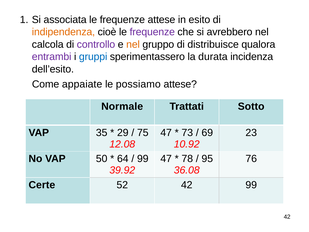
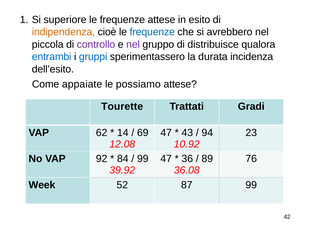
associata: associata -> superiore
frequenze at (152, 32) colour: purple -> blue
calcola: calcola -> piccola
nel at (133, 44) colour: orange -> purple
entrambi colour: purple -> blue
Normale: Normale -> Tourette
Sotto: Sotto -> Gradi
35: 35 -> 62
29: 29 -> 14
75: 75 -> 69
73: 73 -> 43
69: 69 -> 94
50: 50 -> 92
64: 64 -> 84
78: 78 -> 36
95: 95 -> 89
Certe: Certe -> Week
52 42: 42 -> 87
